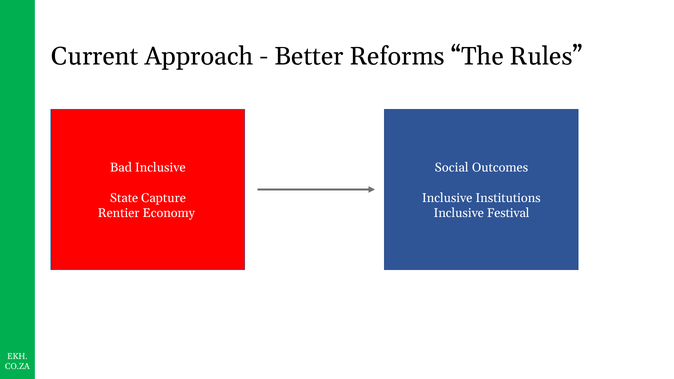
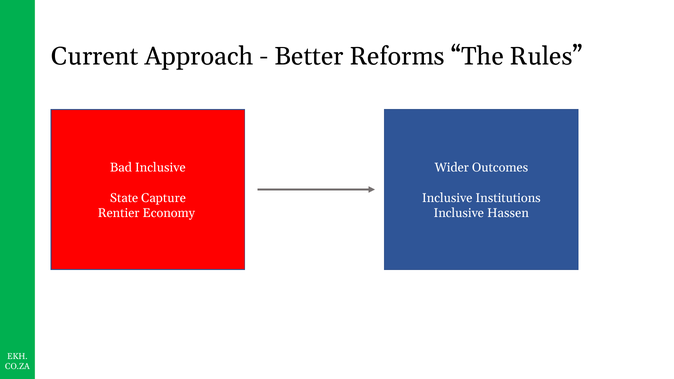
Social: Social -> Wider
Festival: Festival -> Hassen
